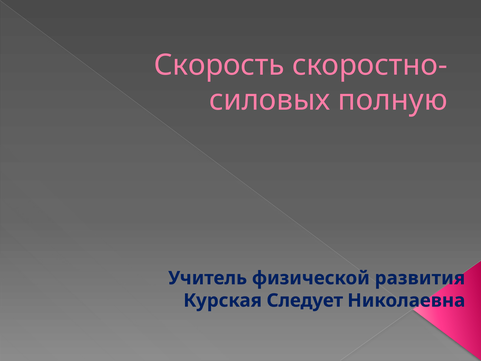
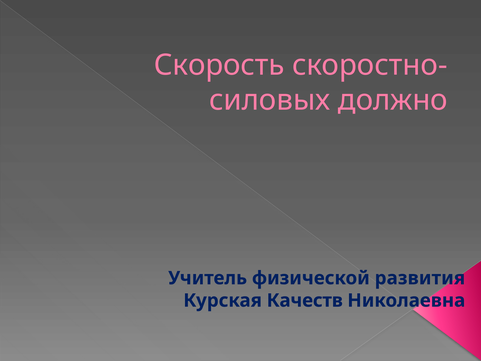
полную: полную -> должно
Следует: Следует -> Качеств
